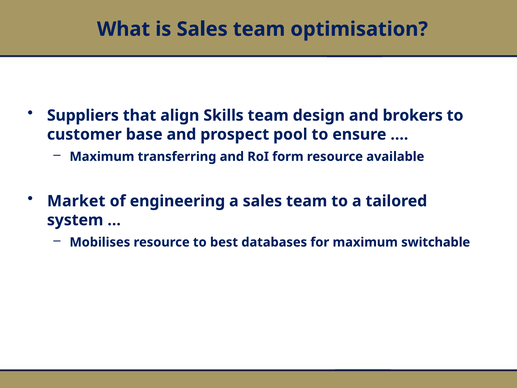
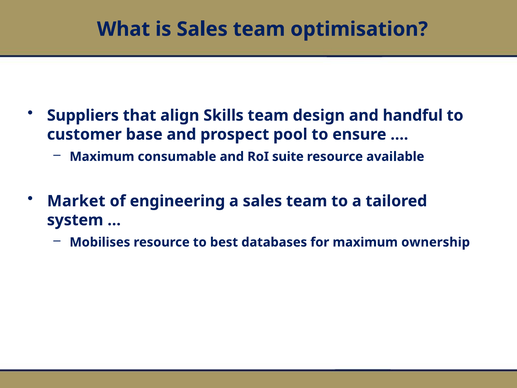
brokers: brokers -> handful
transferring: transferring -> consumable
form: form -> suite
switchable: switchable -> ownership
